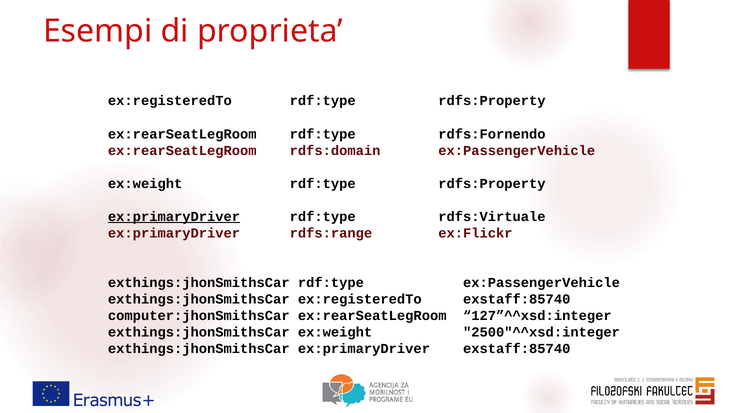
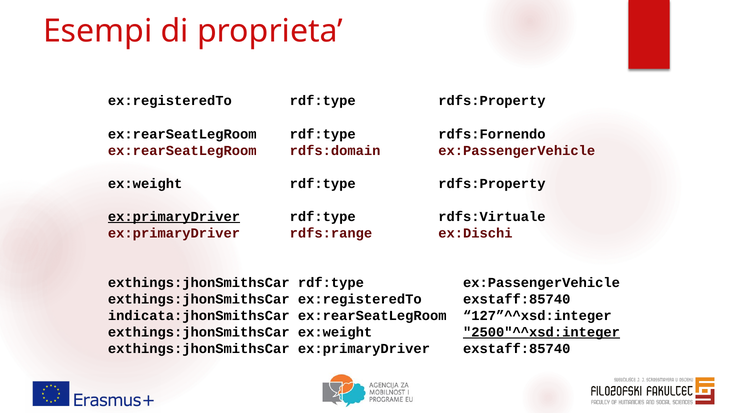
ex:Flickr: ex:Flickr -> ex:Dischi
computer:jhonSmithsCar: computer:jhonSmithsCar -> indicata:jhonSmithsCar
2500"^^xsd:integer underline: none -> present
